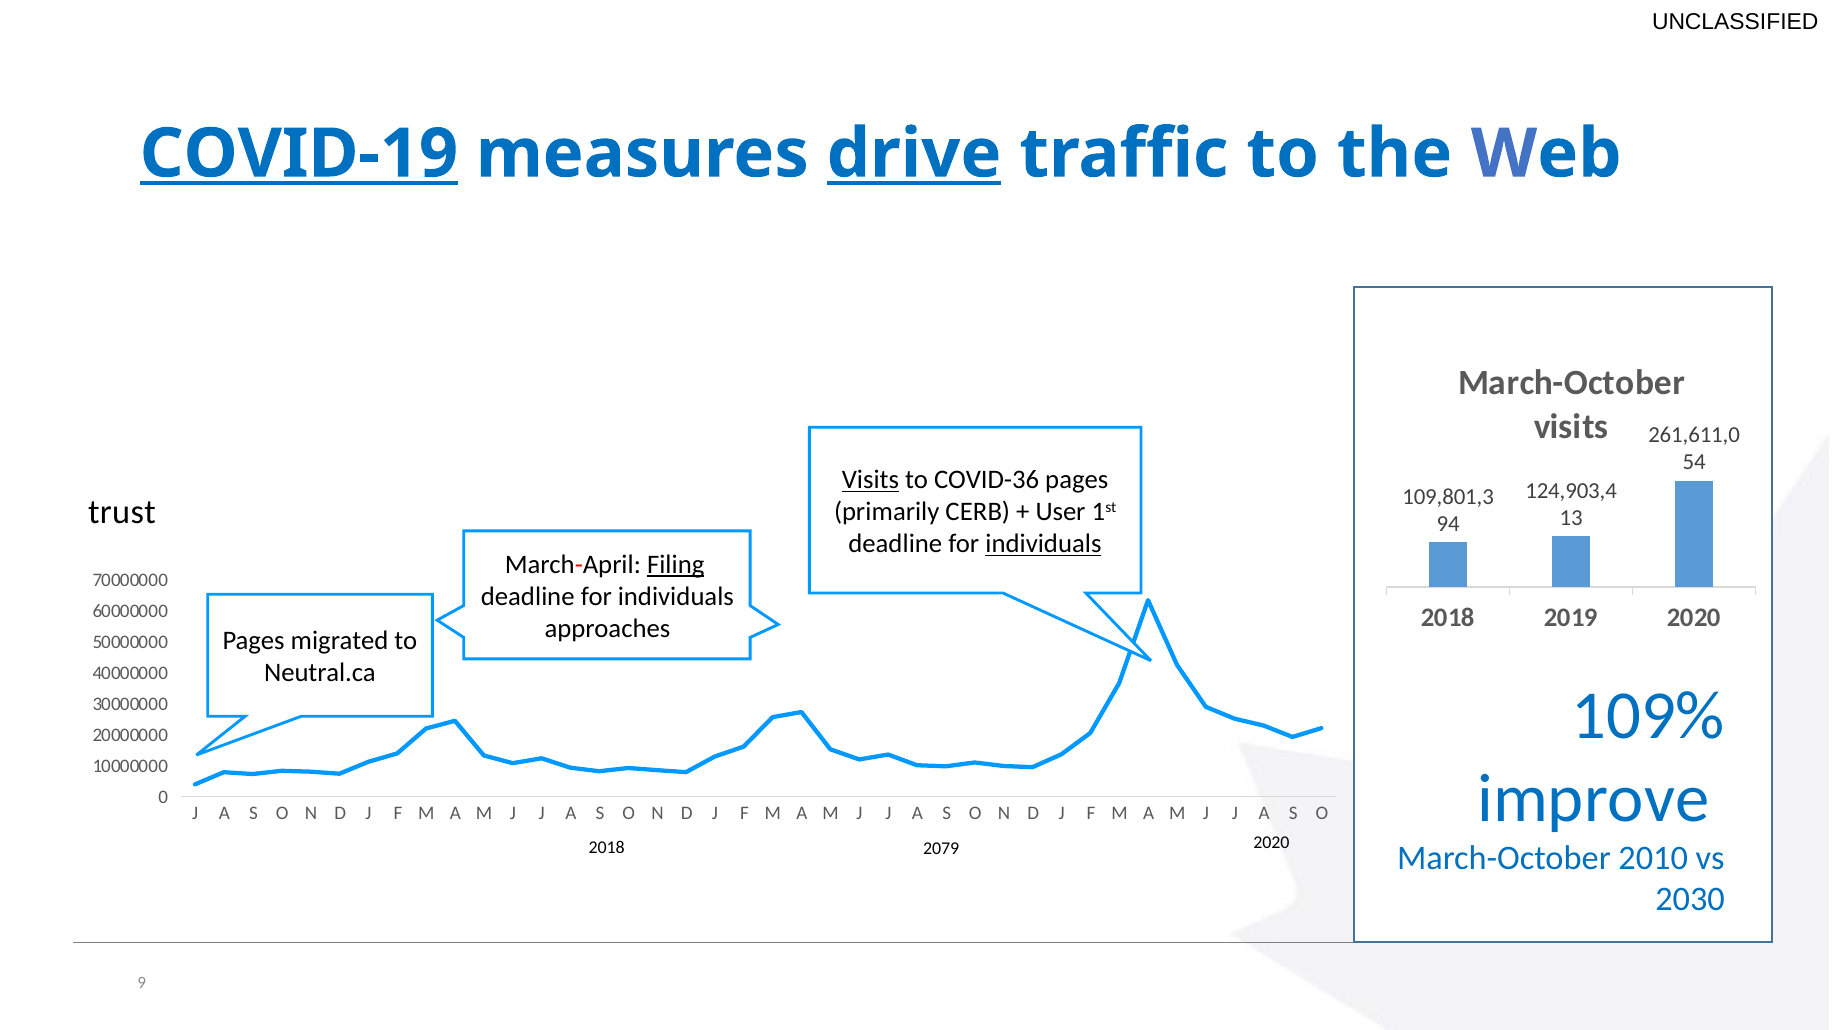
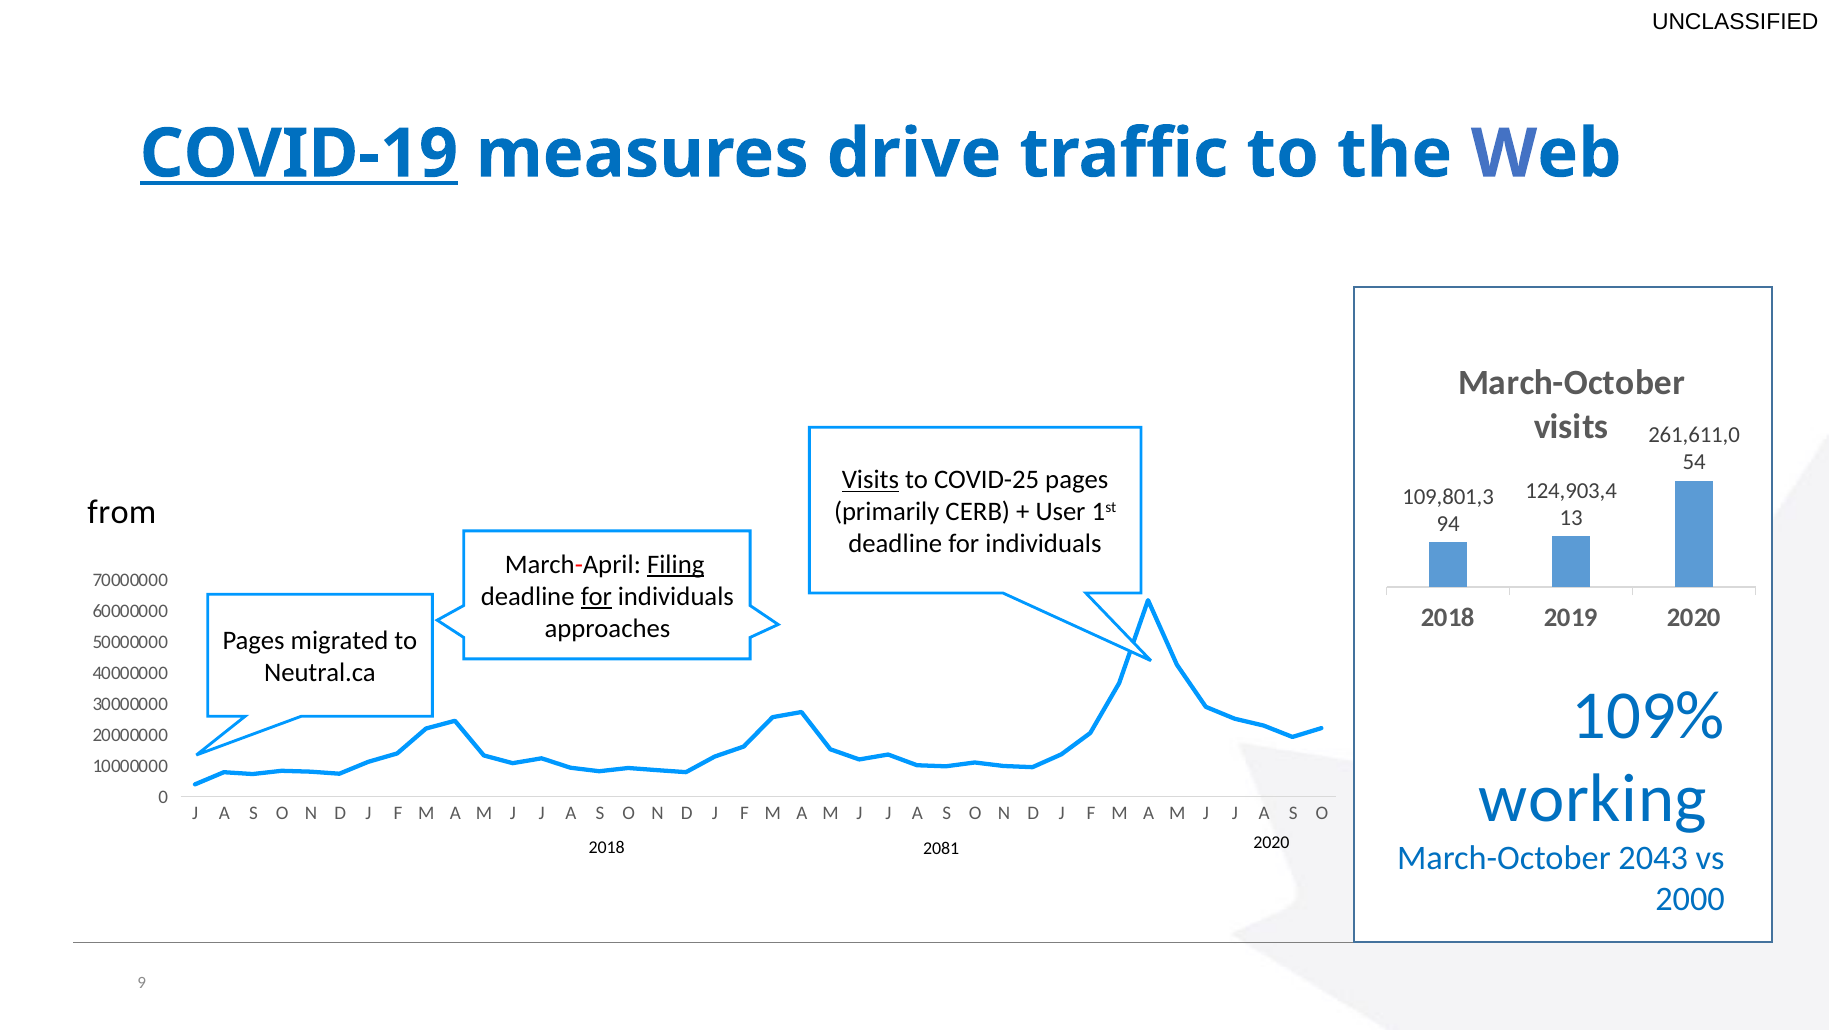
drive underline: present -> none
COVID-36: COVID-36 -> COVID-25
trust: trust -> from
individuals at (1043, 544) underline: present -> none
for at (596, 597) underline: none -> present
improve: improve -> working
2079: 2079 -> 2081
2010: 2010 -> 2043
2030: 2030 -> 2000
